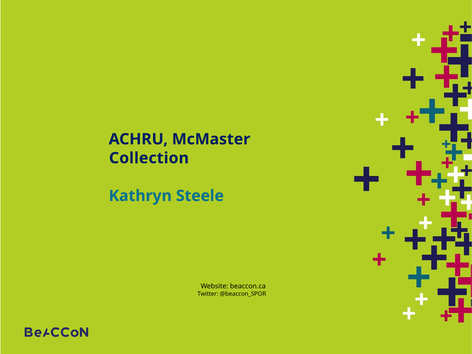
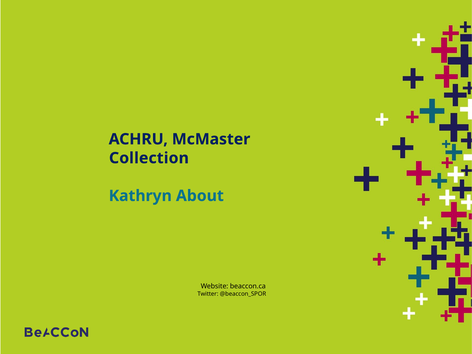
Steele: Steele -> About
